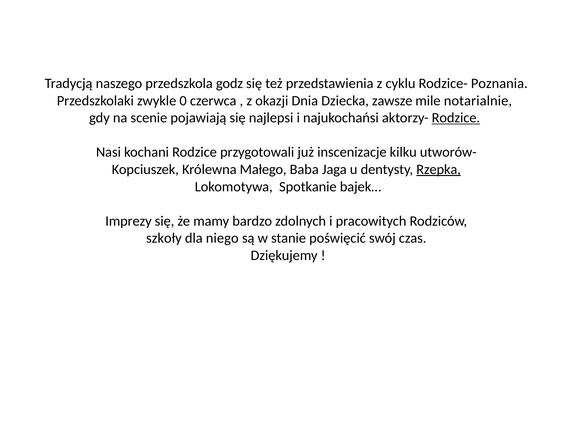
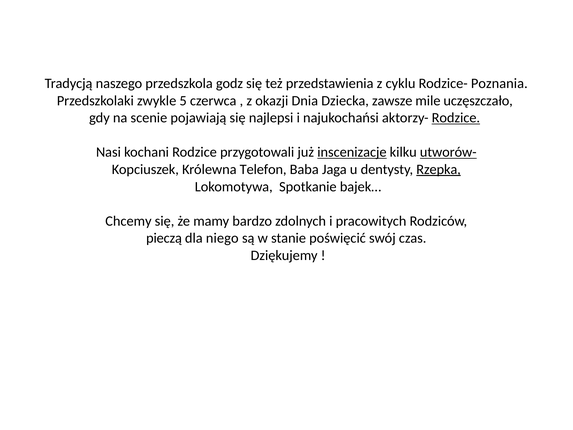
0: 0 -> 5
notarialnie: notarialnie -> uczęszczało
inscenizacje underline: none -> present
utworów- underline: none -> present
Małego: Małego -> Telefon
Imprezy: Imprezy -> Chcemy
szkoły: szkoły -> pieczą
